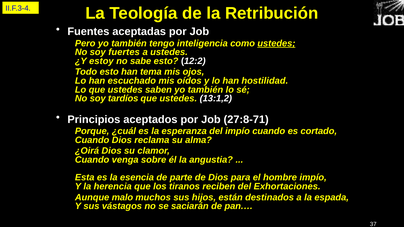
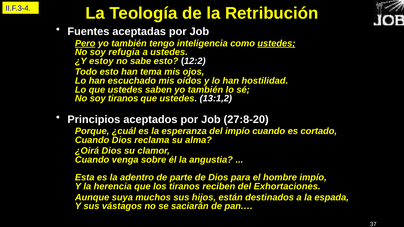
Pero underline: none -> present
fuertes: fuertes -> refugia
soy tardíos: tardíos -> tiranos
27:8-71: 27:8-71 -> 27:8-20
esencia: esencia -> adentro
malo: malo -> suya
